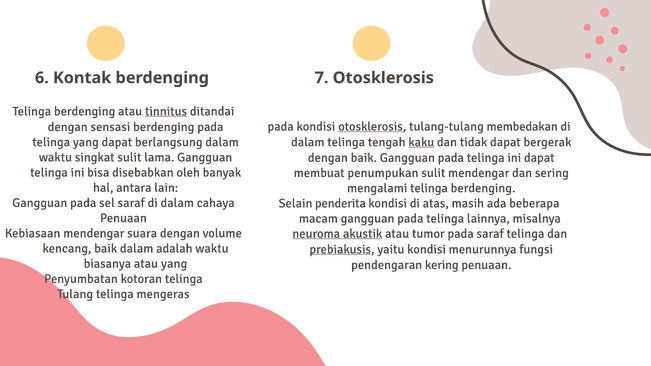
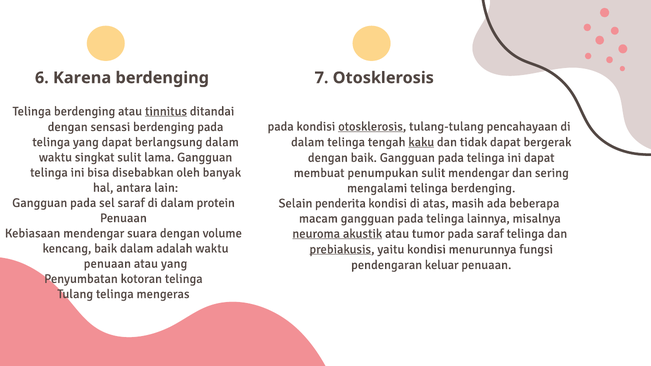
Kontak: Kontak -> Karena
membedakan: membedakan -> pencahayaan
cahaya: cahaya -> protein
biasanya at (107, 264): biasanya -> penuaan
kering: kering -> keluar
